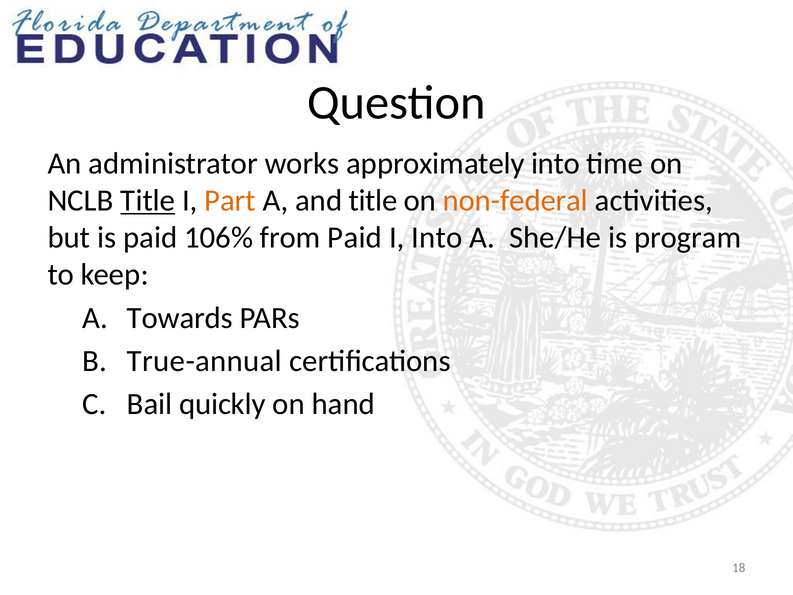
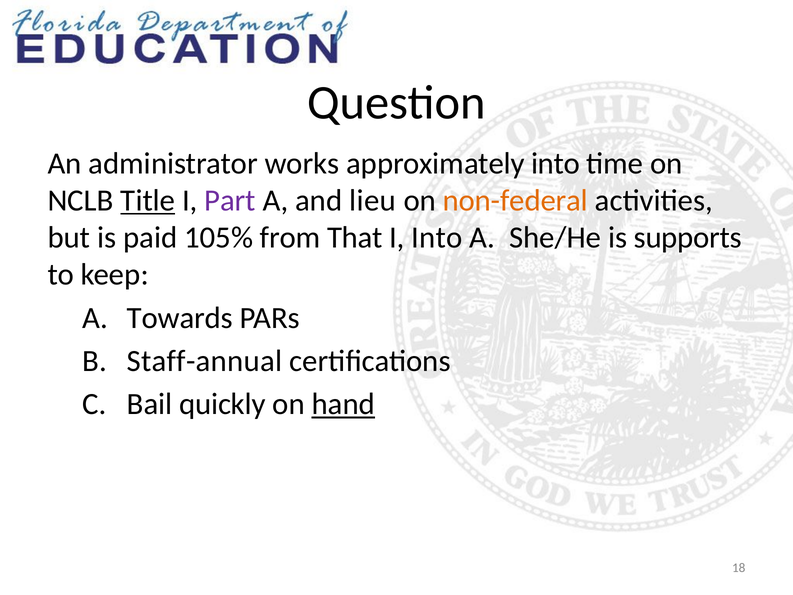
Part colour: orange -> purple
and title: title -> lieu
106%: 106% -> 105%
from Paid: Paid -> That
program: program -> supports
True-annual: True-annual -> Staff-annual
hand underline: none -> present
